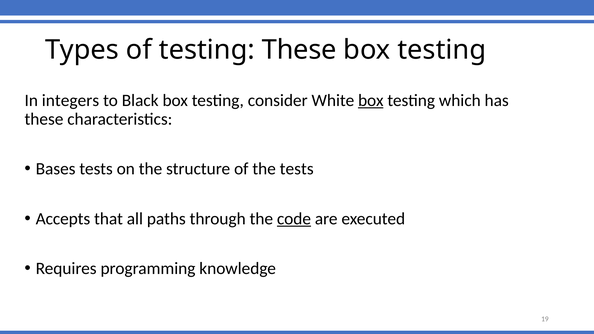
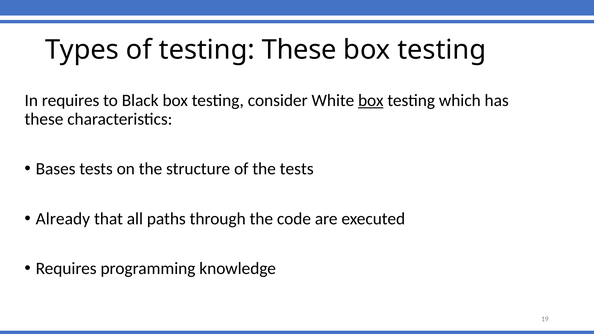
In integers: integers -> requires
Accepts: Accepts -> Already
code underline: present -> none
